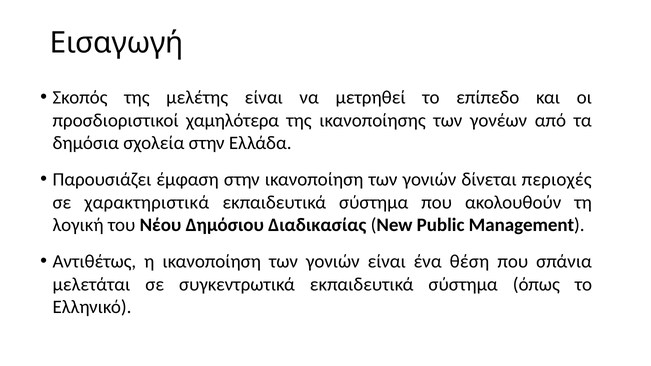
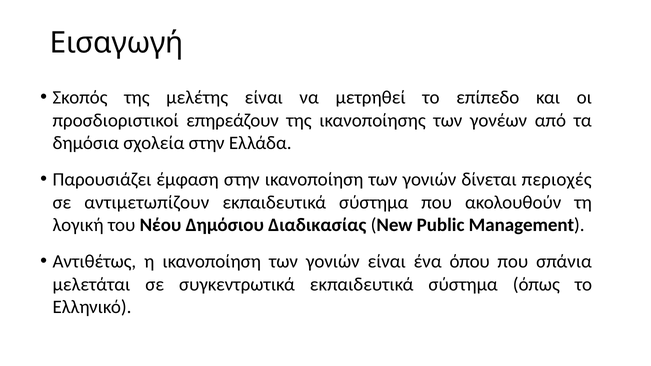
χαμηλότερα: χαμηλότερα -> επηρεάζουν
χαρακτηριστικά: χαρακτηριστικά -> αντιμετωπίζουν
θέση: θέση -> όπου
